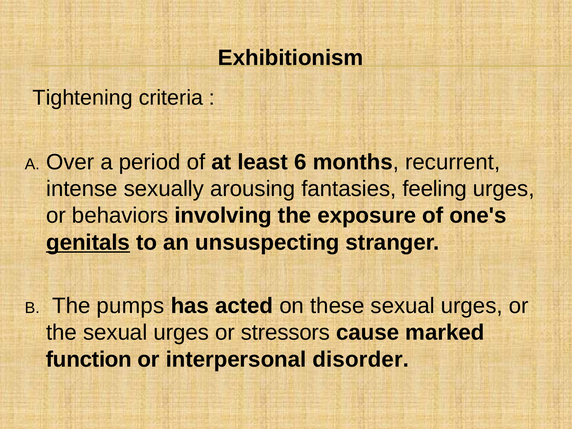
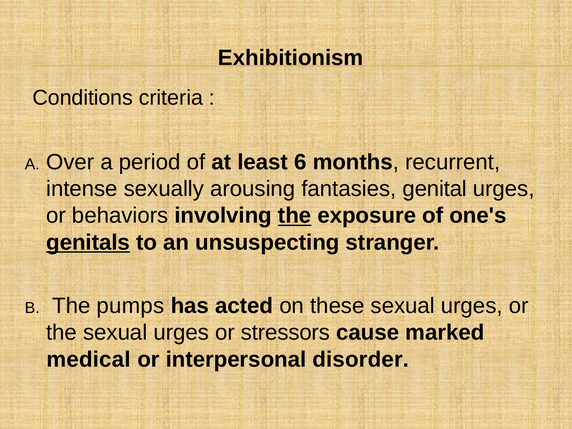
Tightening: Tightening -> Conditions
feeling: feeling -> genital
the at (295, 216) underline: none -> present
function: function -> medical
